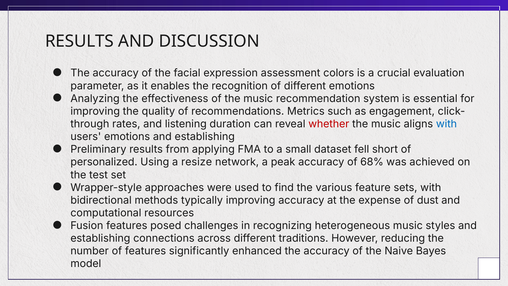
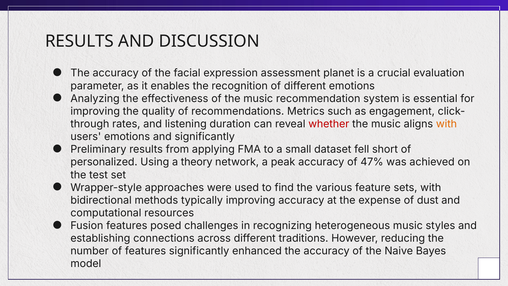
colors: colors -> planet
with at (446, 124) colour: blue -> orange
emotions and establishing: establishing -> significantly
resize: resize -> theory
68%: 68% -> 47%
